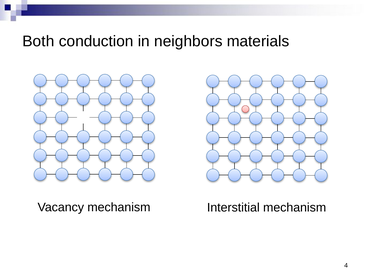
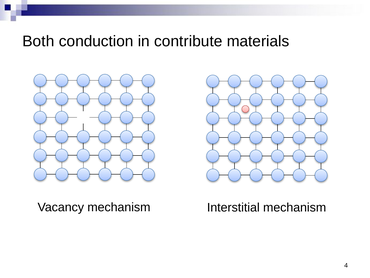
neighbors: neighbors -> contribute
